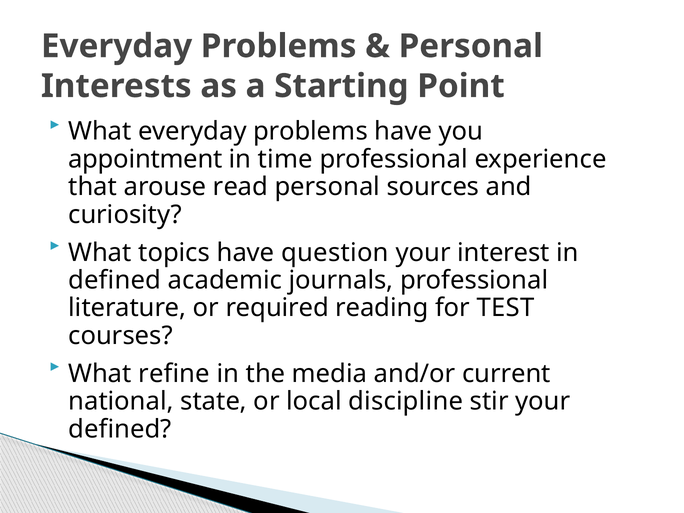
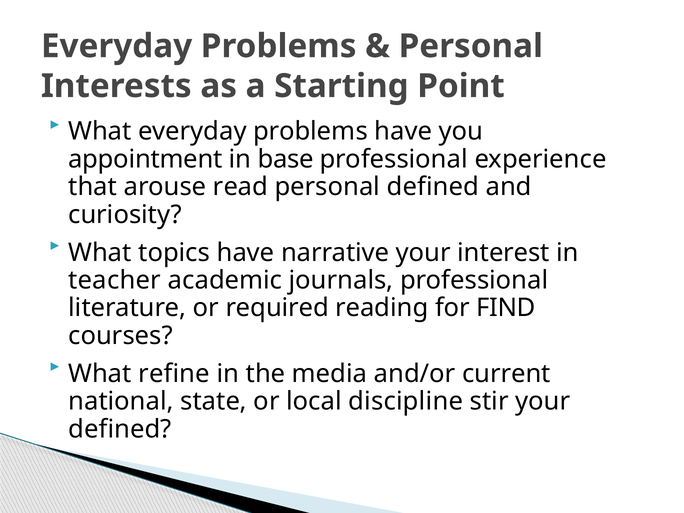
time: time -> base
personal sources: sources -> defined
question: question -> narrative
defined at (115, 280): defined -> teacher
TEST: TEST -> FIND
